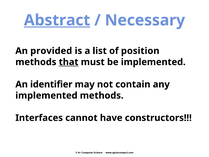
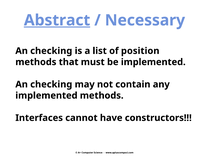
provided at (51, 51): provided -> checking
that underline: present -> none
identifier at (51, 84): identifier -> checking
